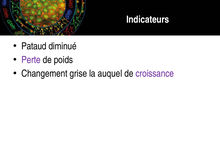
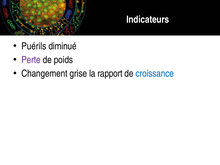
Pataud: Pataud -> Puérils
auquel: auquel -> rapport
croissance colour: purple -> blue
